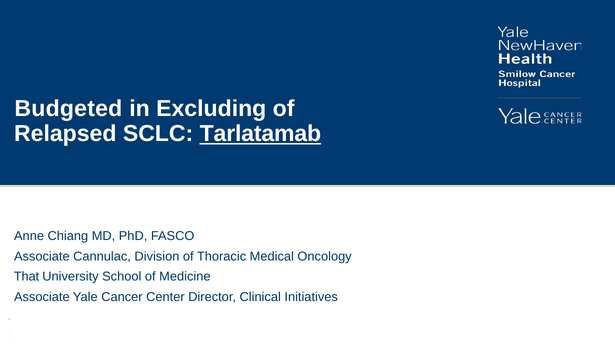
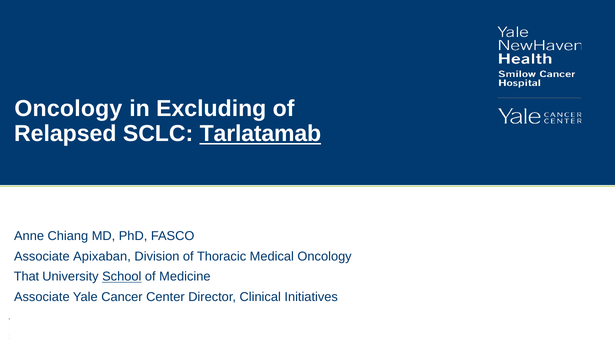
Budgeted at (68, 109): Budgeted -> Oncology
Cannulac: Cannulac -> Apixaban
School underline: none -> present
